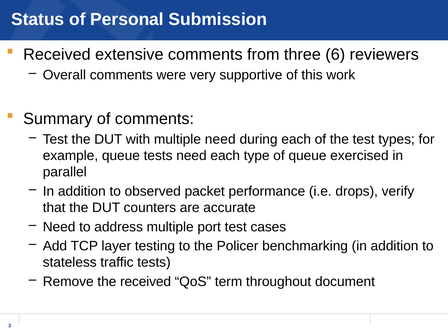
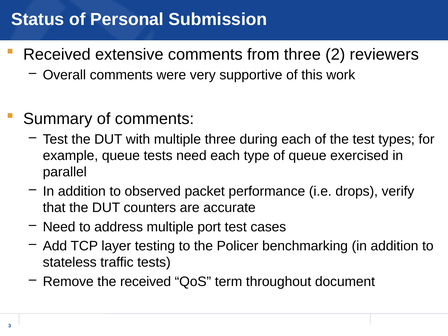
6: 6 -> 2
multiple need: need -> three
